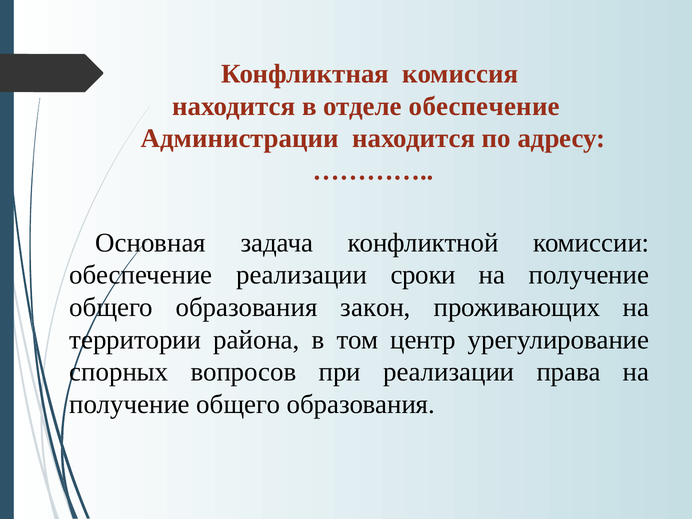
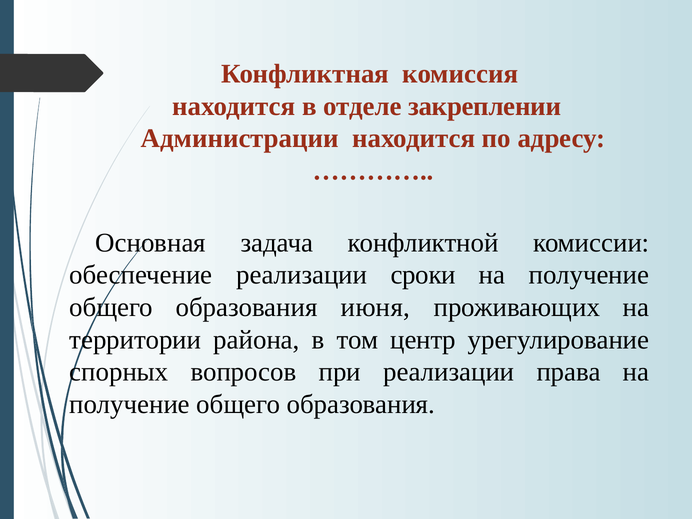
отделе обеспечение: обеспечение -> закреплении
закон: закон -> июня
